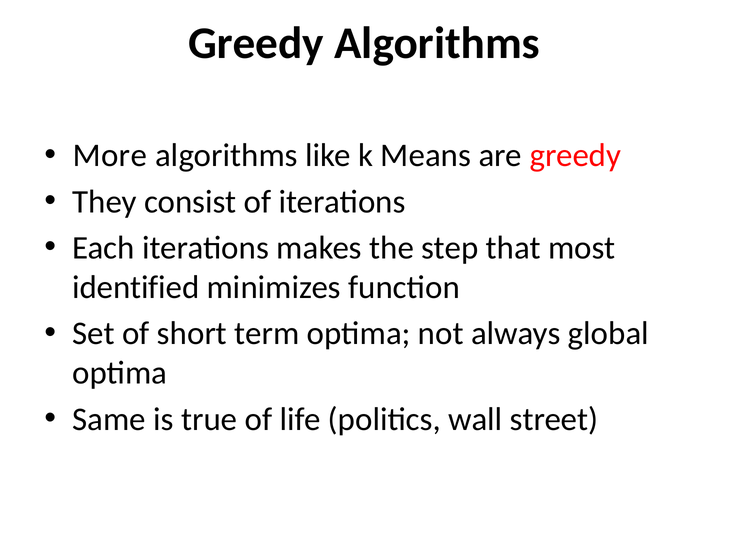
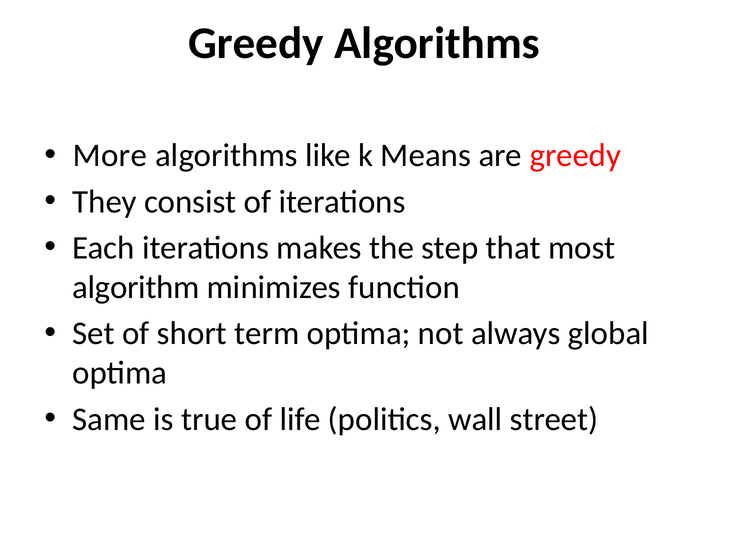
identified: identified -> algorithm
